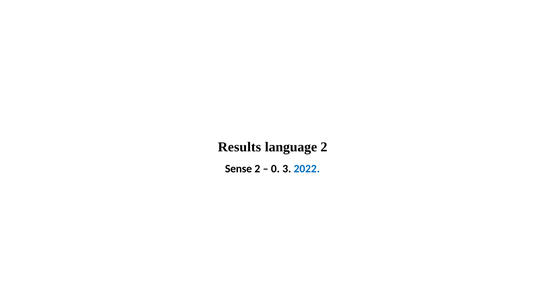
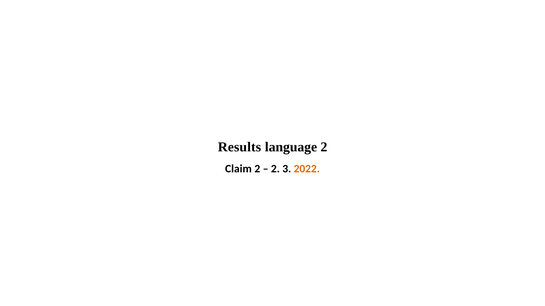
Sense: Sense -> Claim
0 at (275, 169): 0 -> 2
2022 colour: blue -> orange
